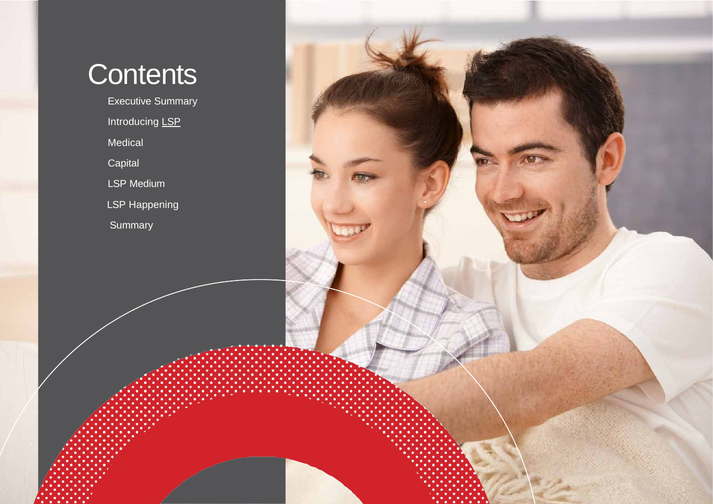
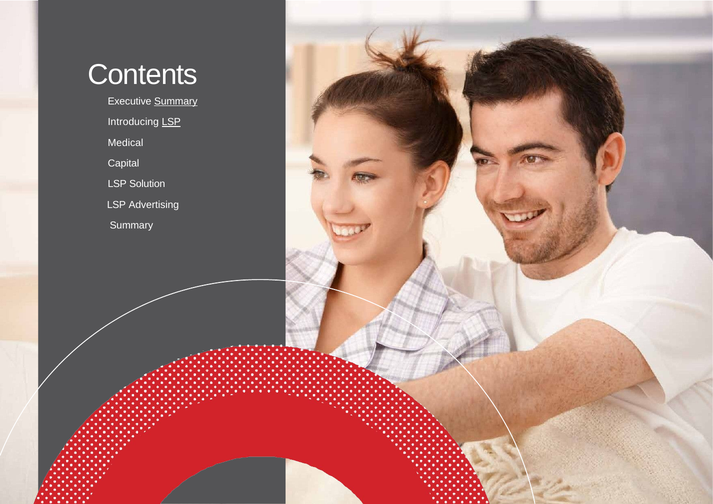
Summary at (176, 102) underline: none -> present
Medium: Medium -> Solution
Happening: Happening -> Advertising
